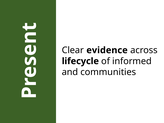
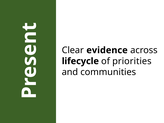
informed: informed -> priorities
